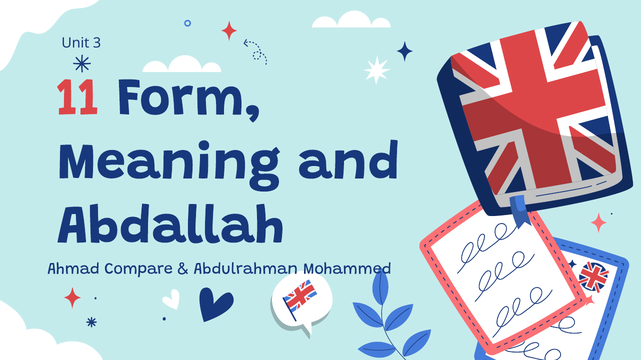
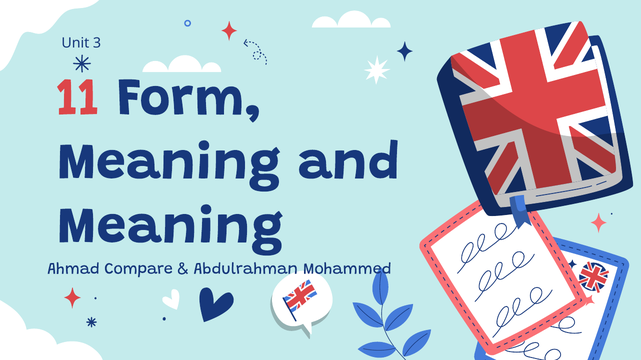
Abdallah at (171, 225): Abdallah -> Meaning
